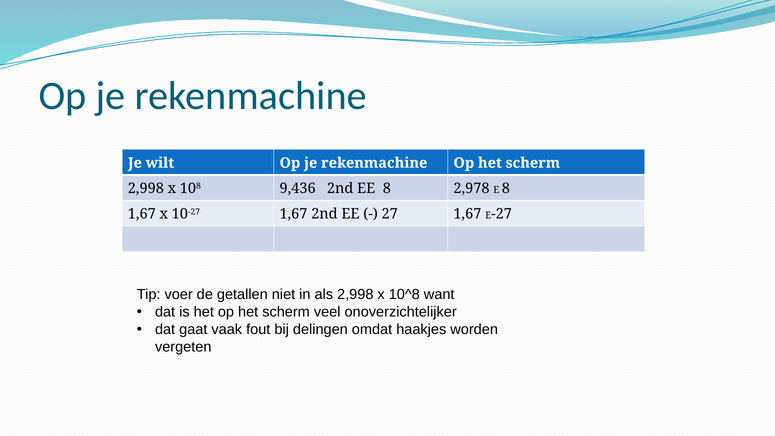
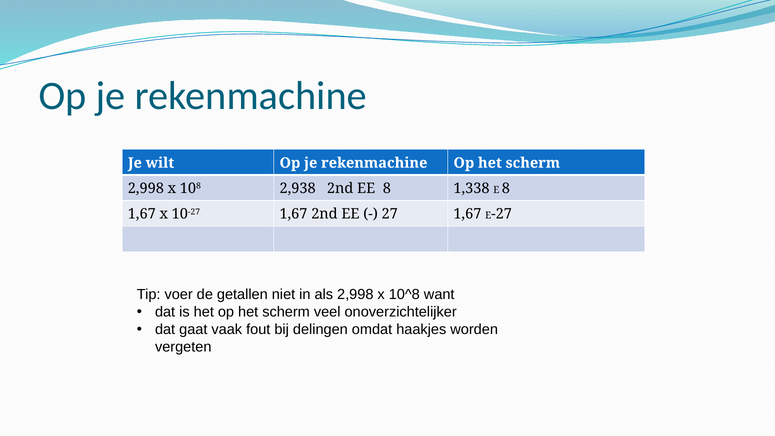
9,436: 9,436 -> 2,938
2,978: 2,978 -> 1,338
